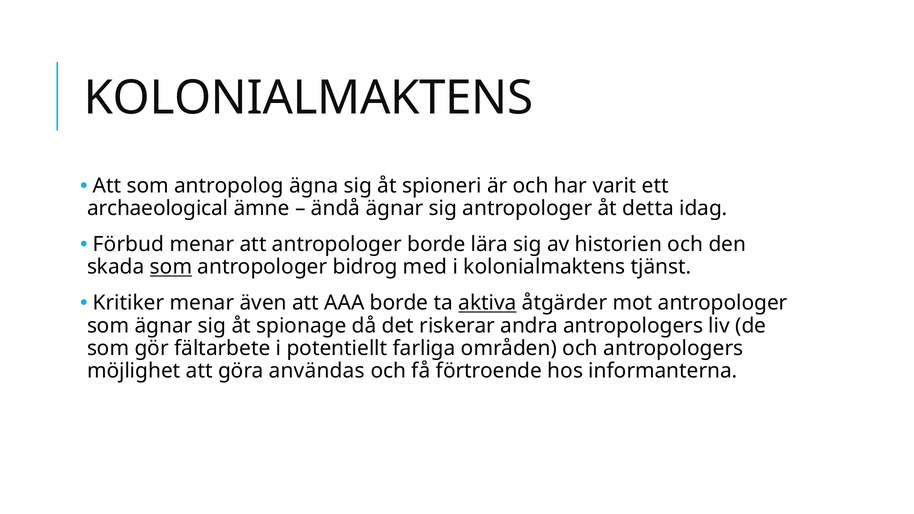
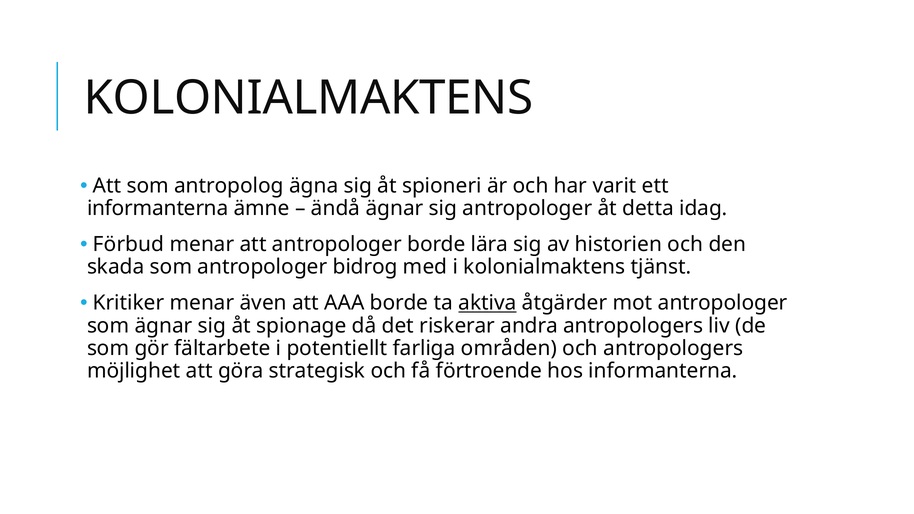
archaeological at (158, 209): archaeological -> informanterna
som at (171, 267) underline: present -> none
användas: användas -> strategisk
